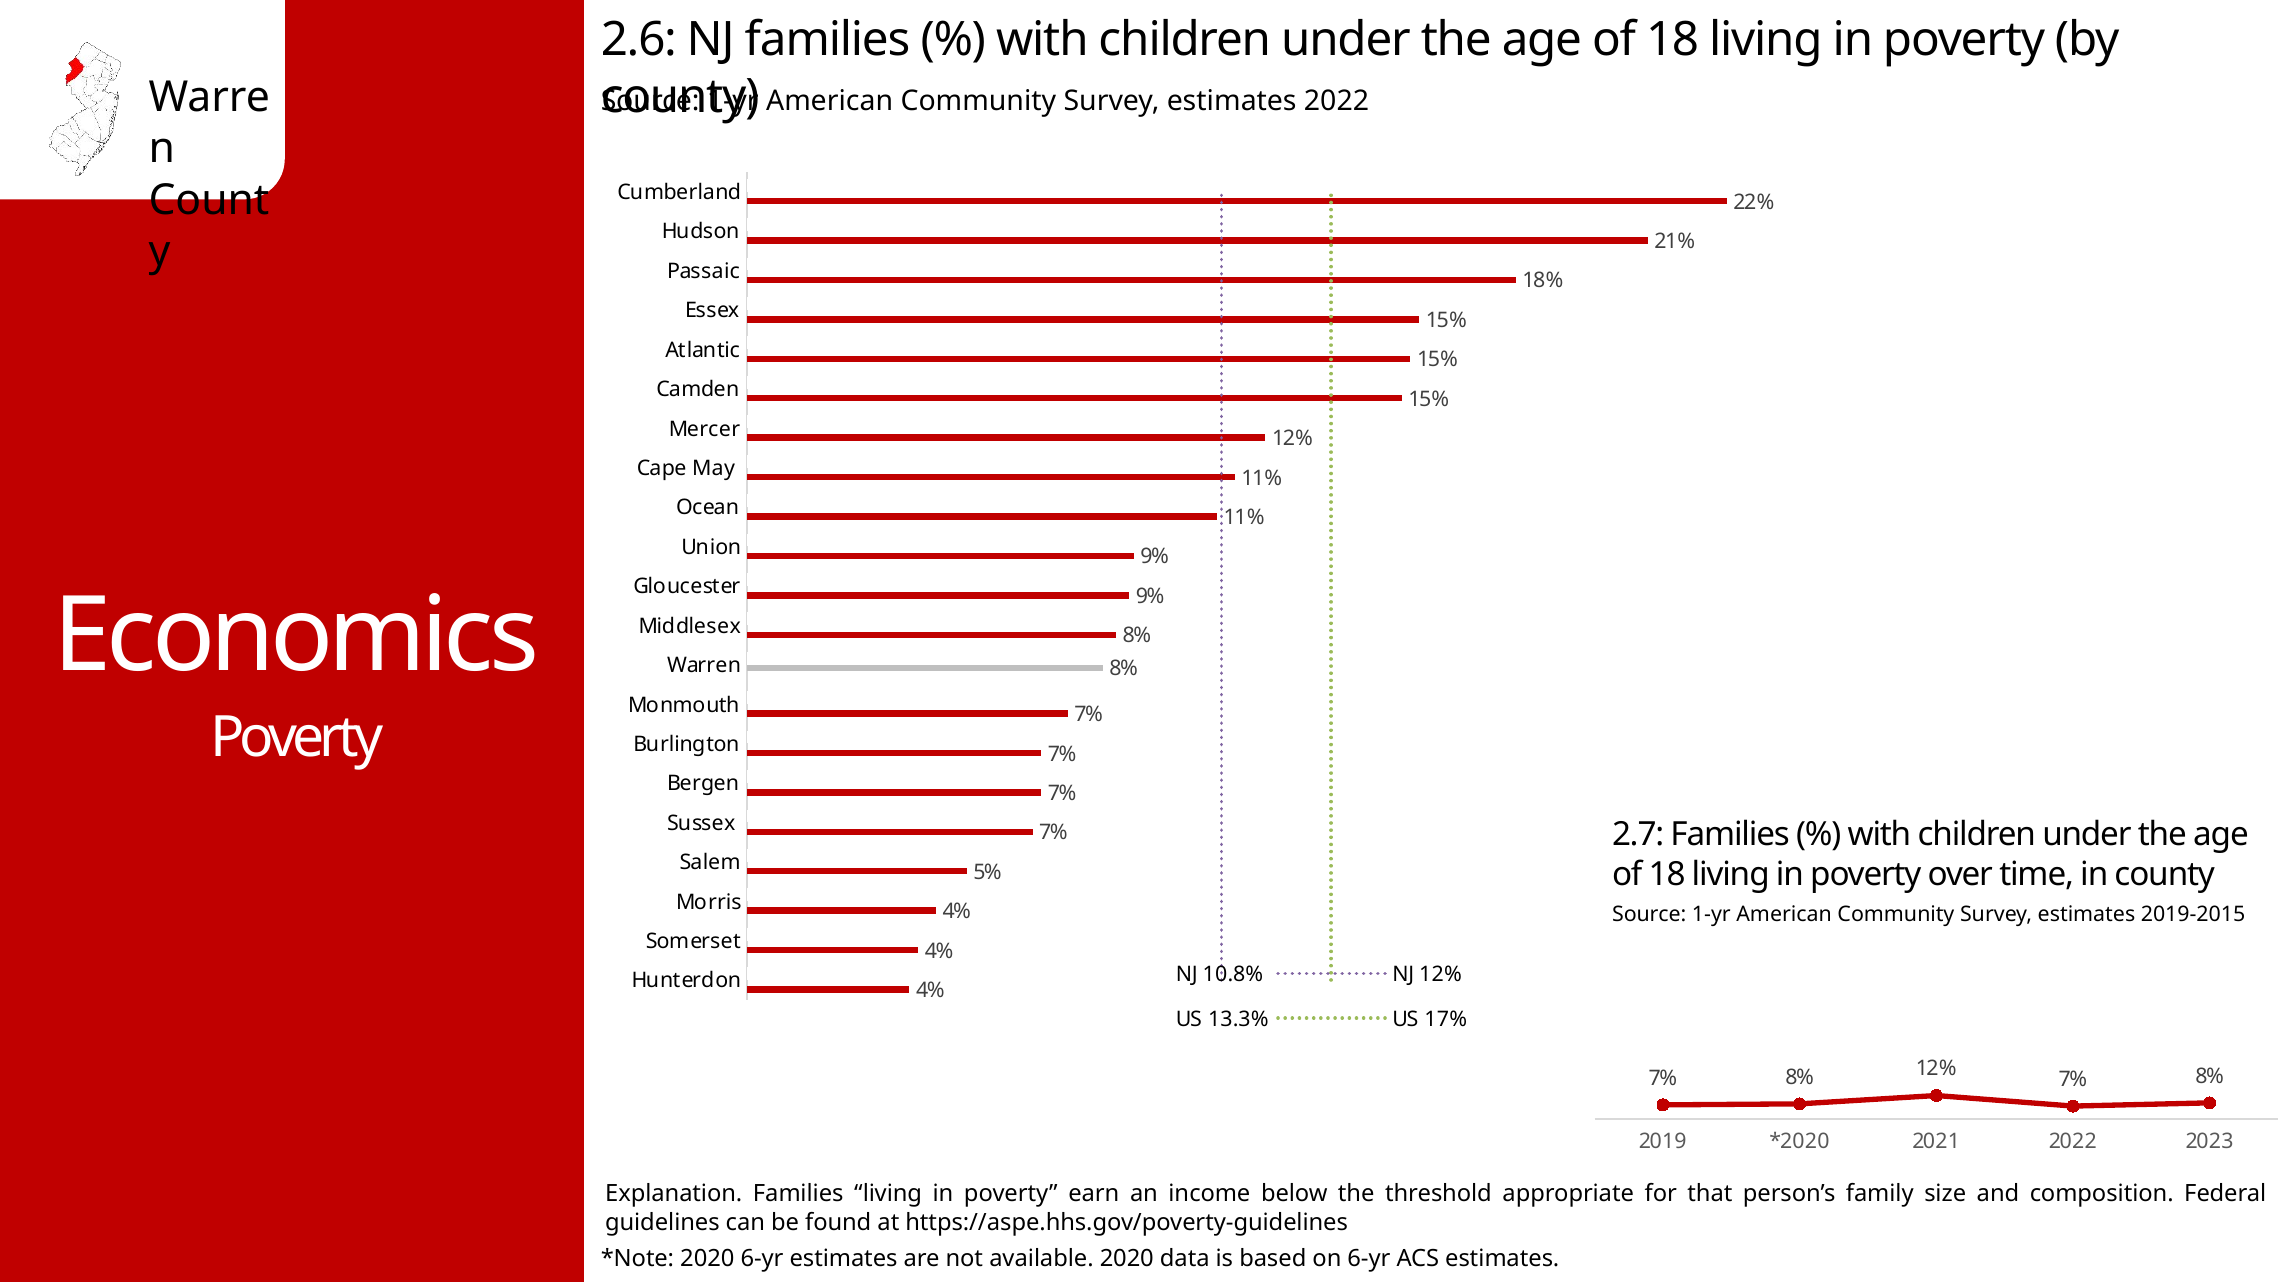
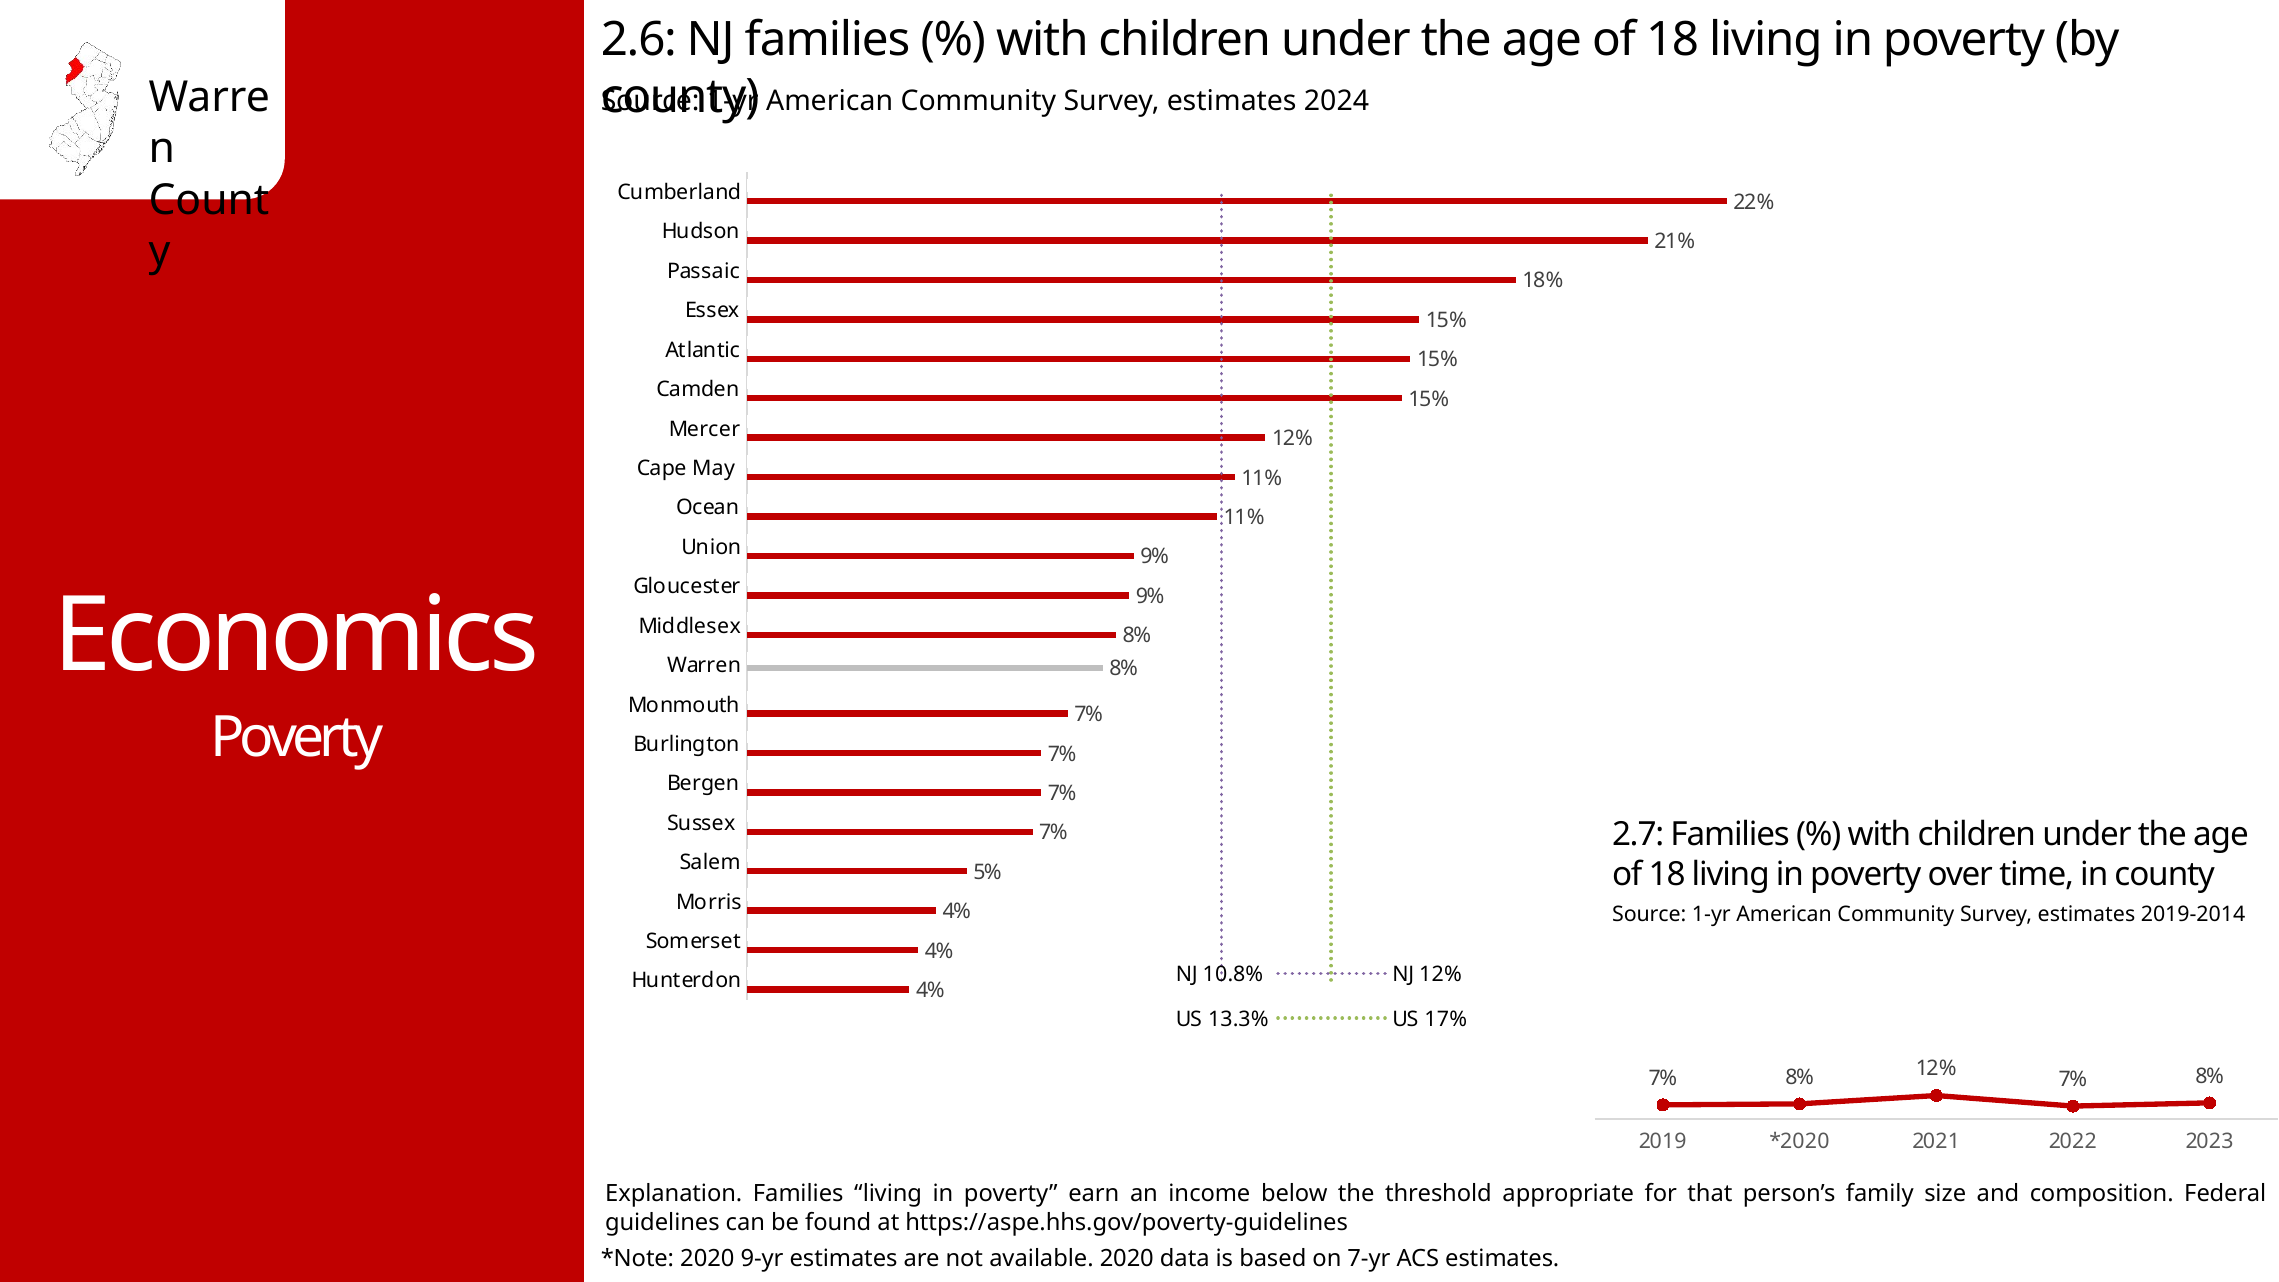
estimates 2022: 2022 -> 2024
2019-2015: 2019-2015 -> 2019-2014
2020 6-yr: 6-yr -> 9-yr
on 6-yr: 6-yr -> 7-yr
